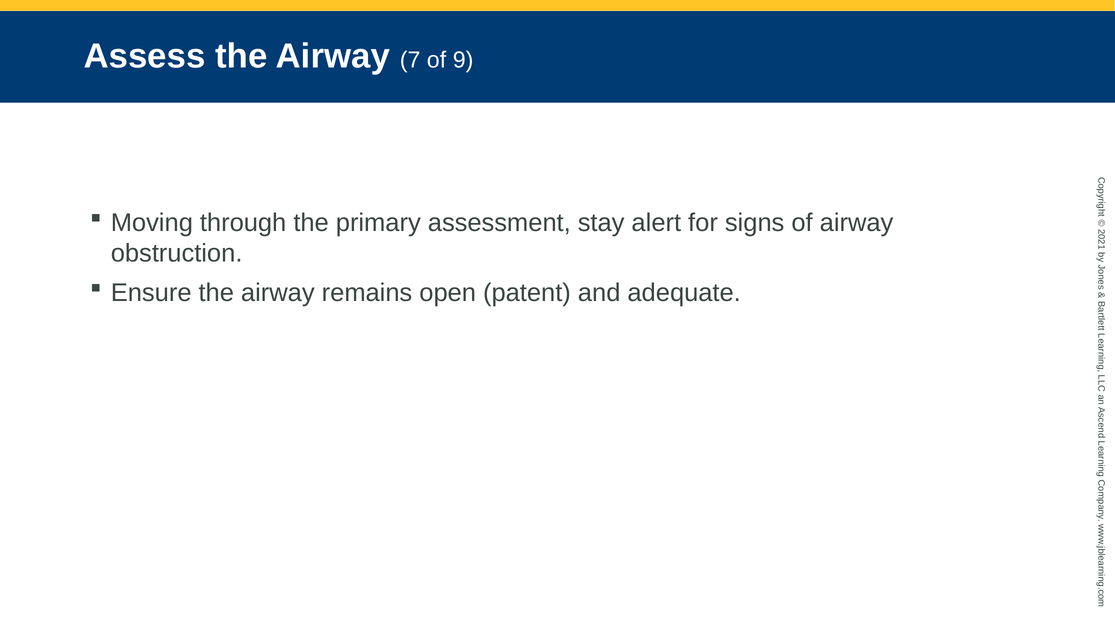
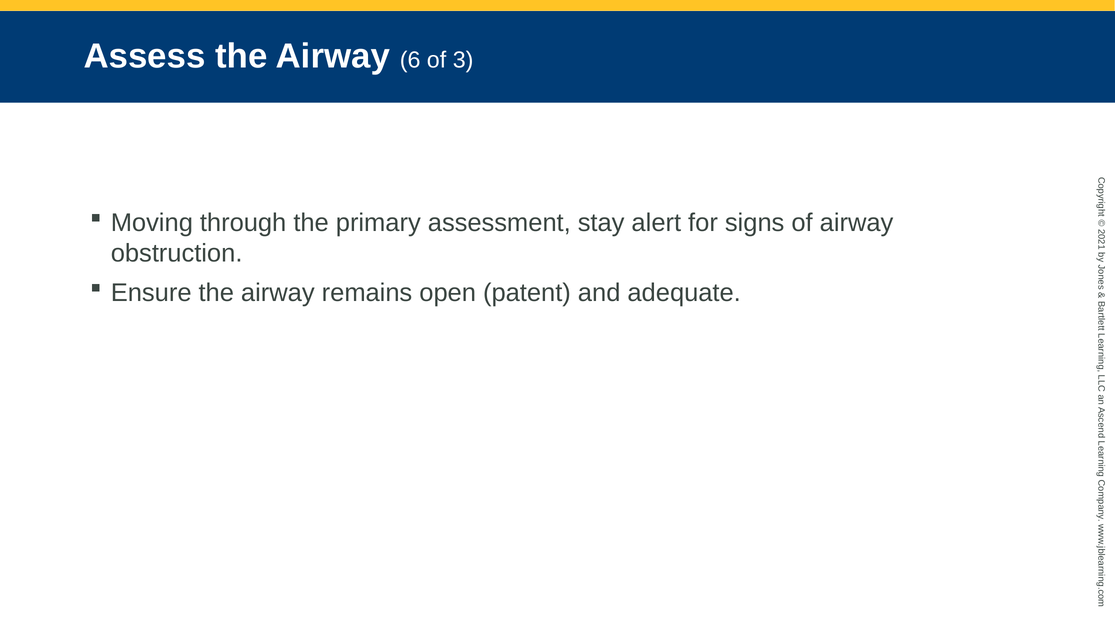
7: 7 -> 6
9: 9 -> 3
